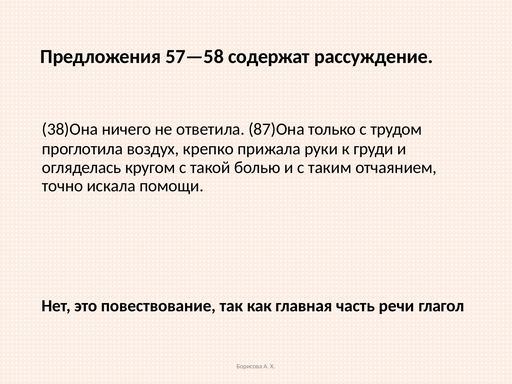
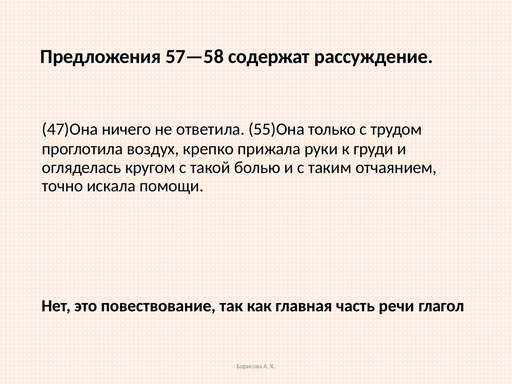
38)Она: 38)Она -> 47)Она
87)Она: 87)Она -> 55)Она
